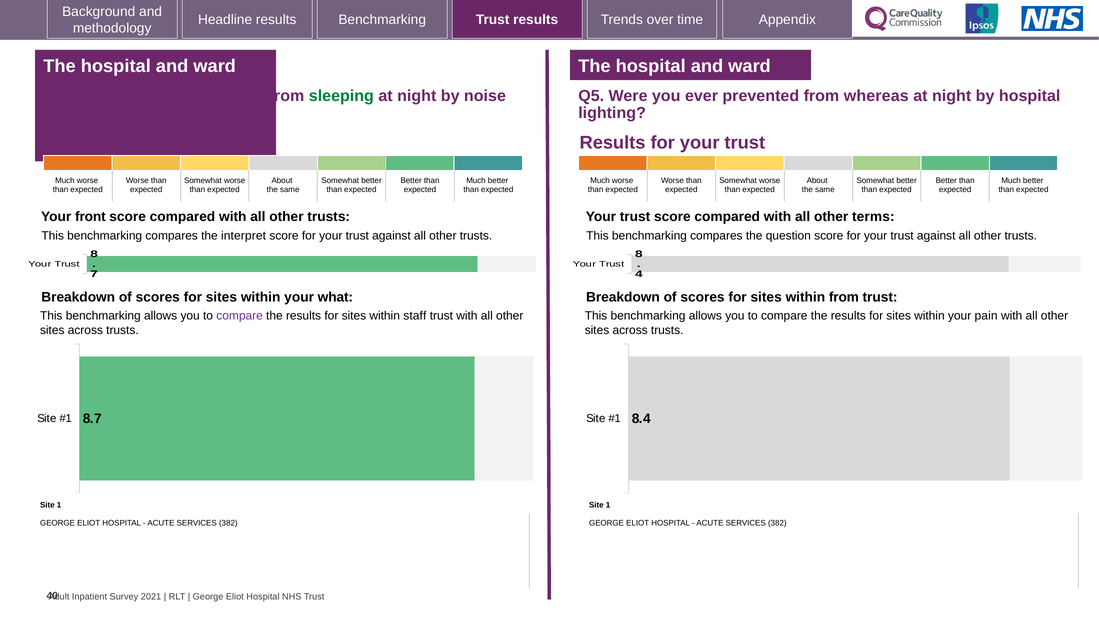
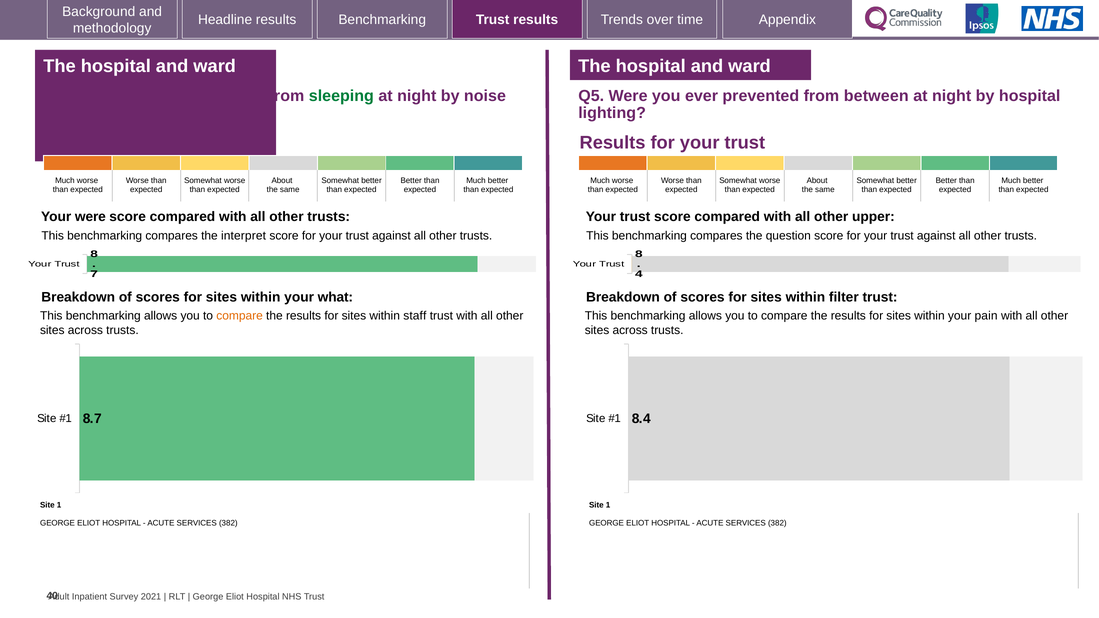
whereas: whereas -> between
Your front: front -> were
terms: terms -> upper
within from: from -> filter
compare at (240, 316) colour: purple -> orange
